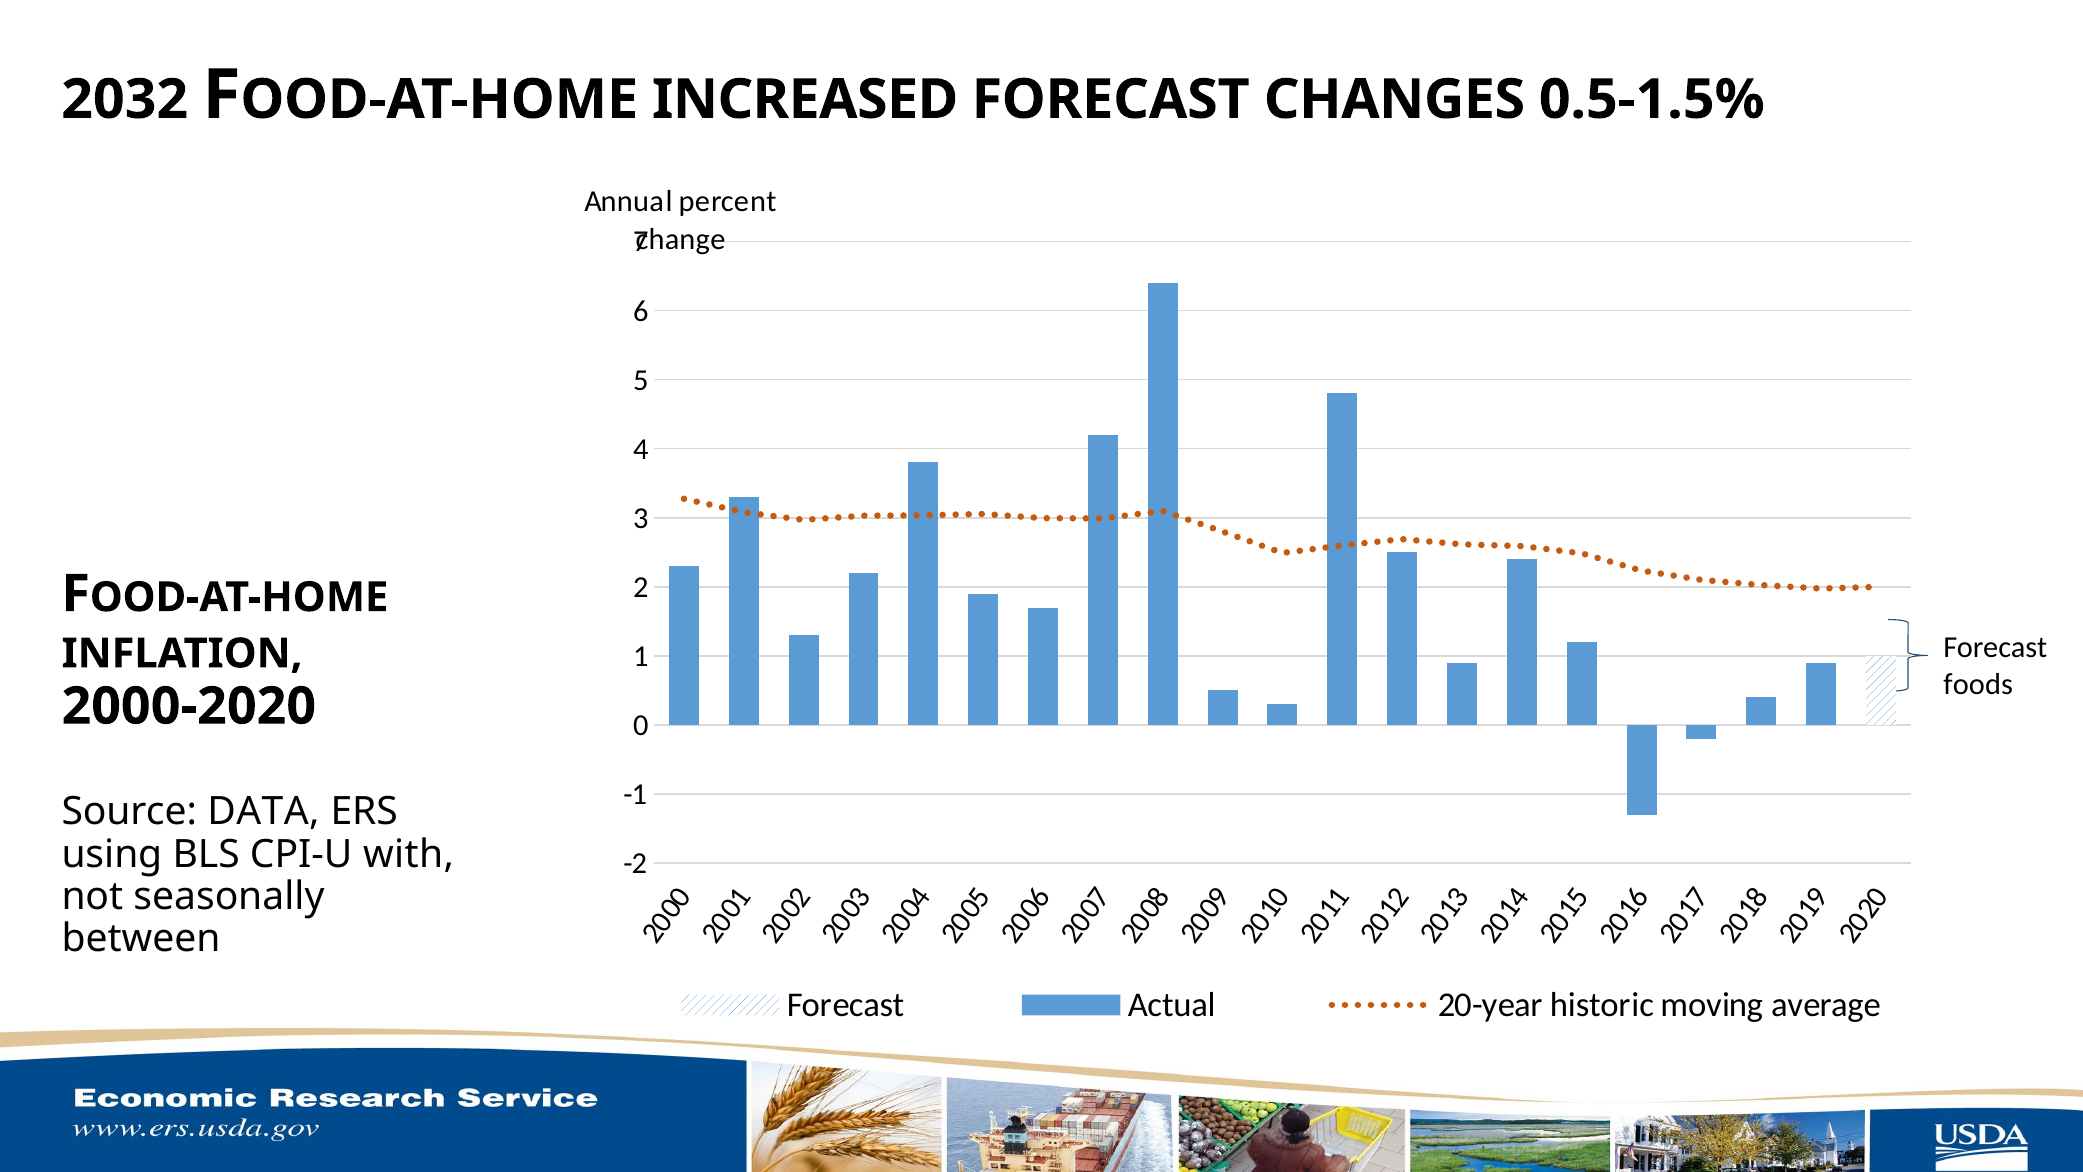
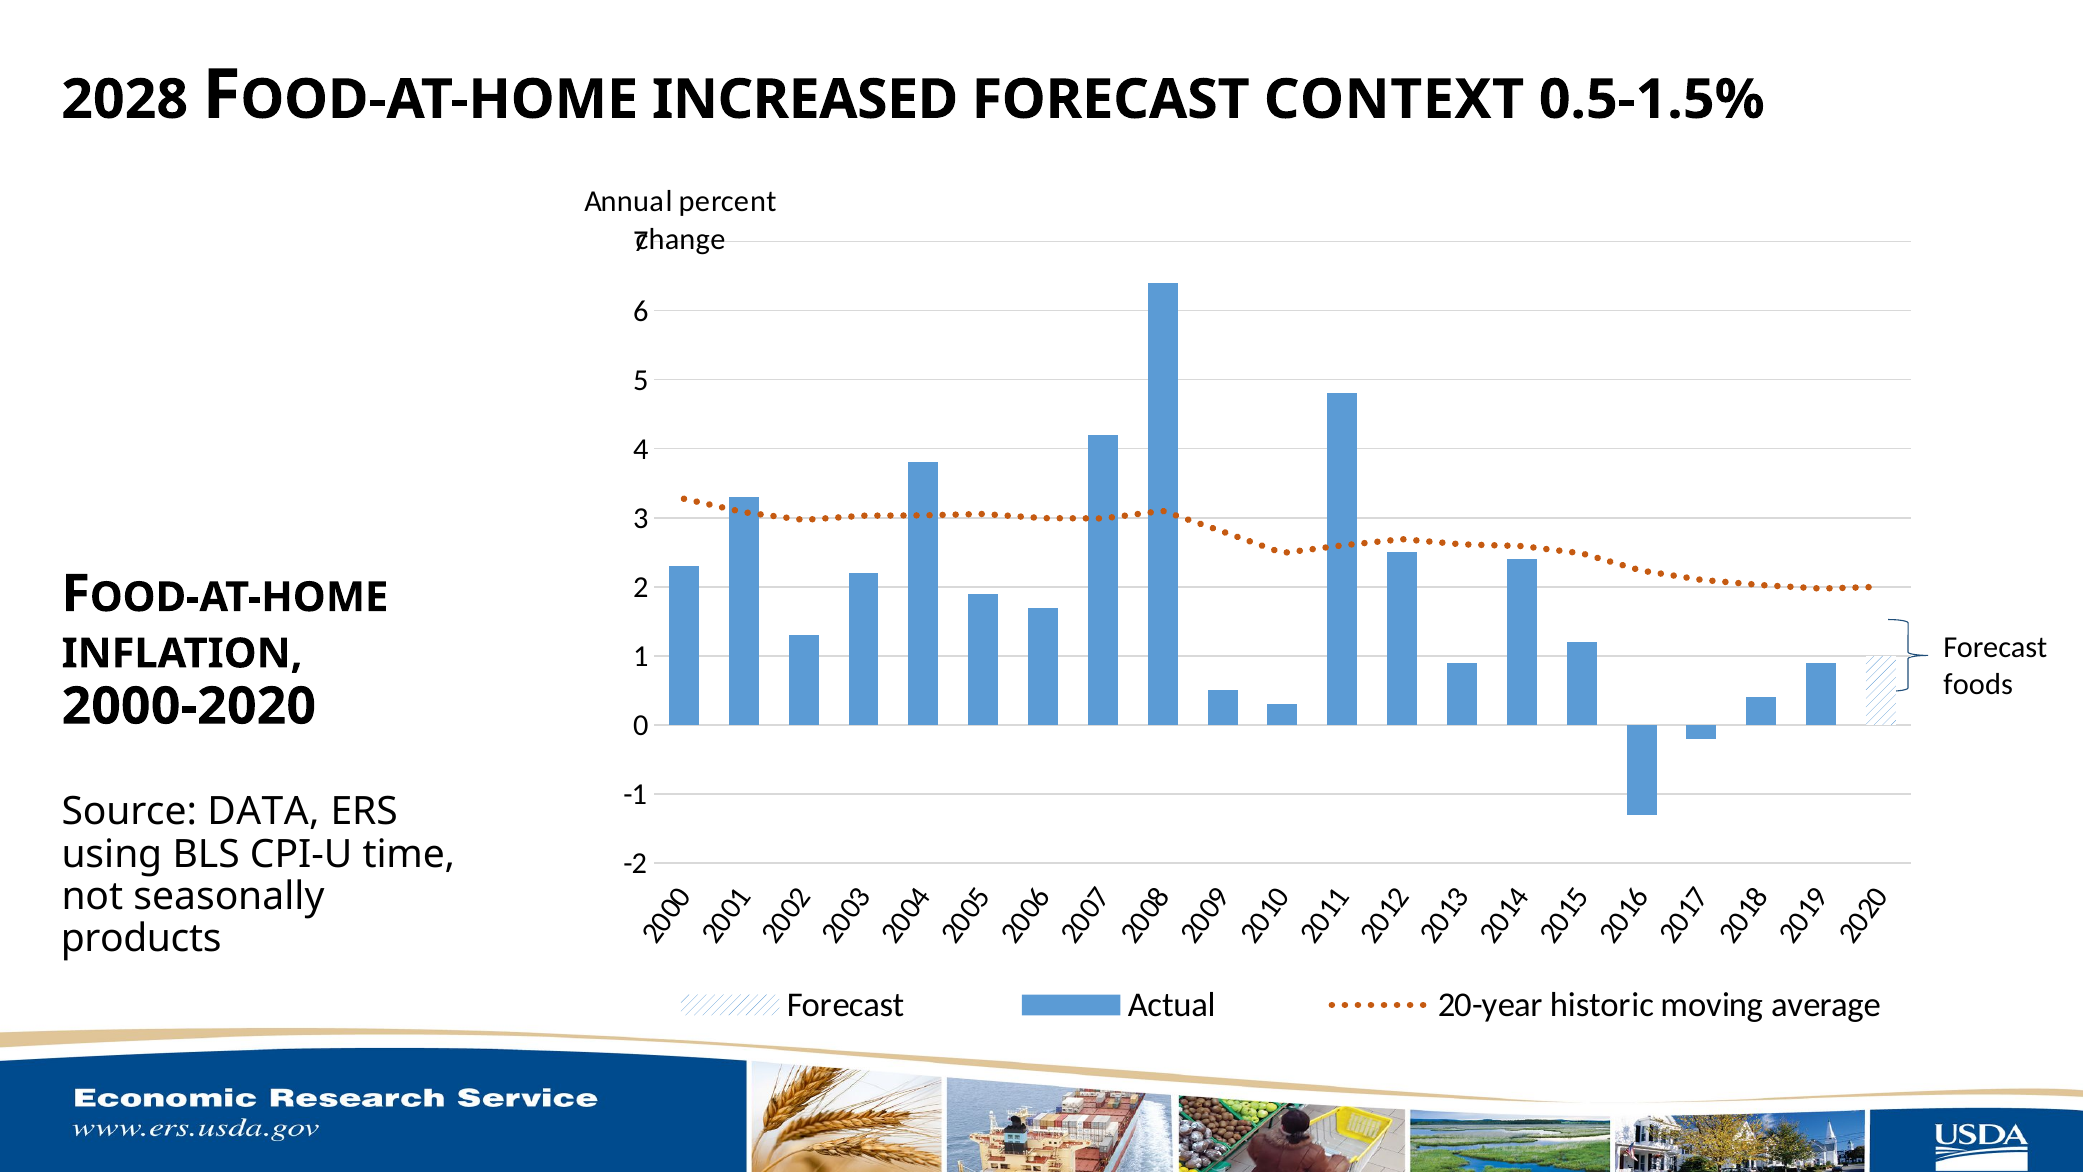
2032: 2032 -> 2028
CHANGES: CHANGES -> CONTEXT
with: with -> time
between: between -> products
